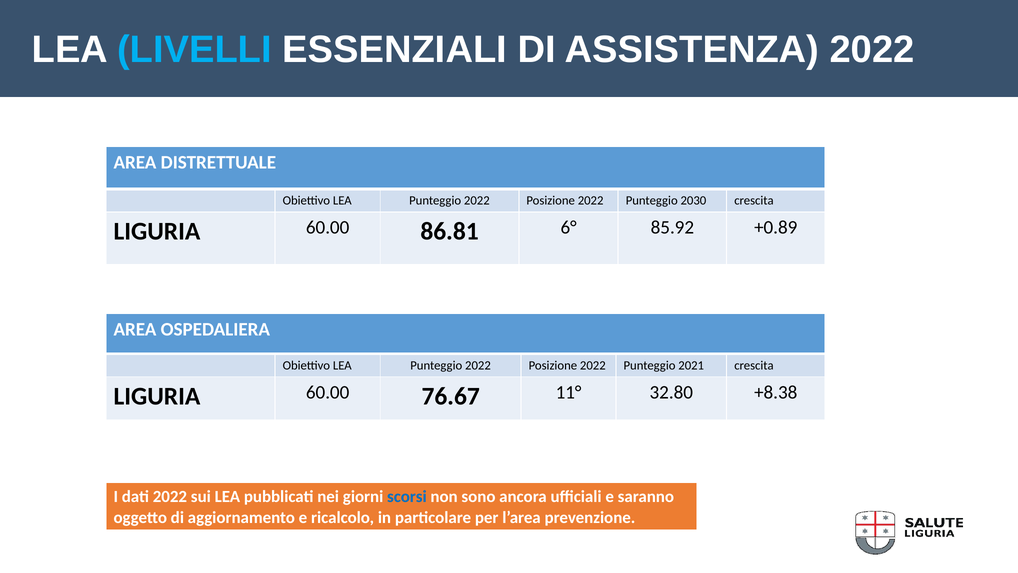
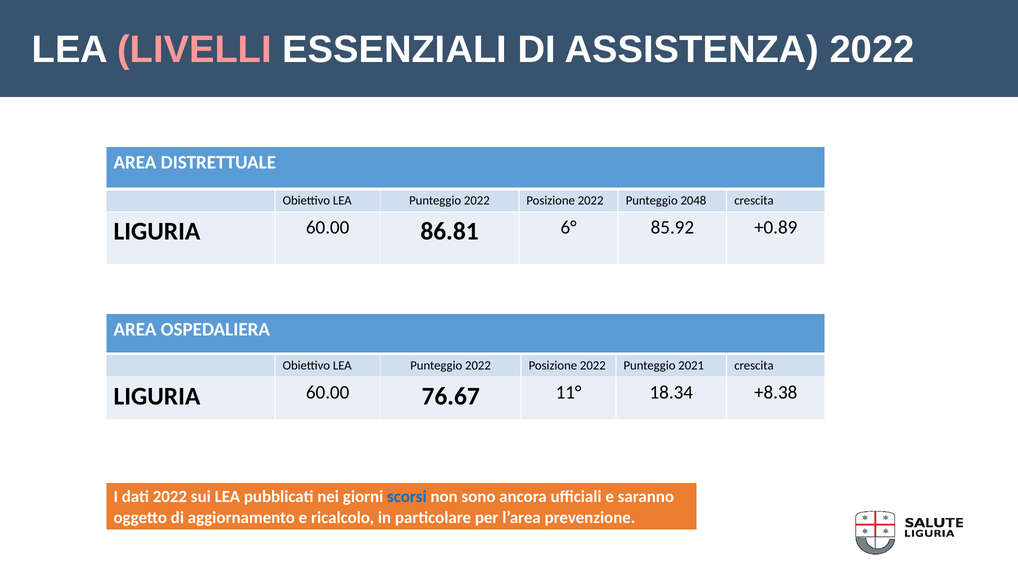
LIVELLI colour: light blue -> pink
2030: 2030 -> 2048
32.80: 32.80 -> 18.34
